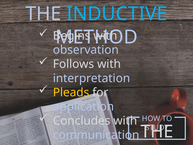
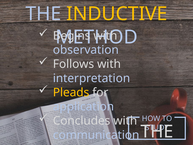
INDUCTIVE colour: light blue -> yellow
